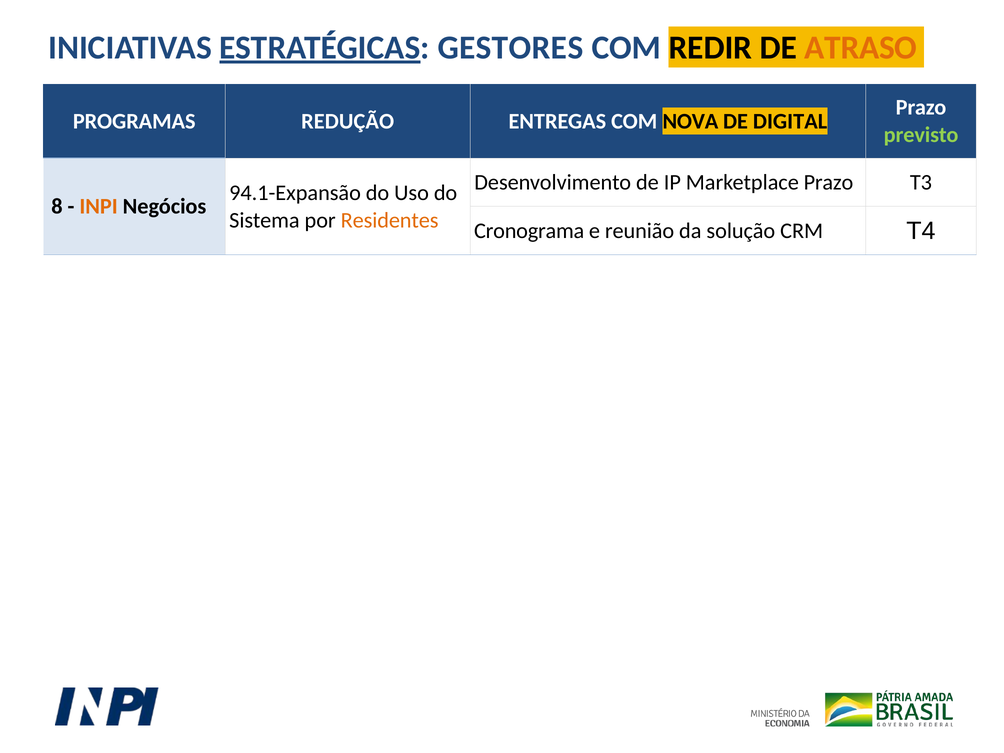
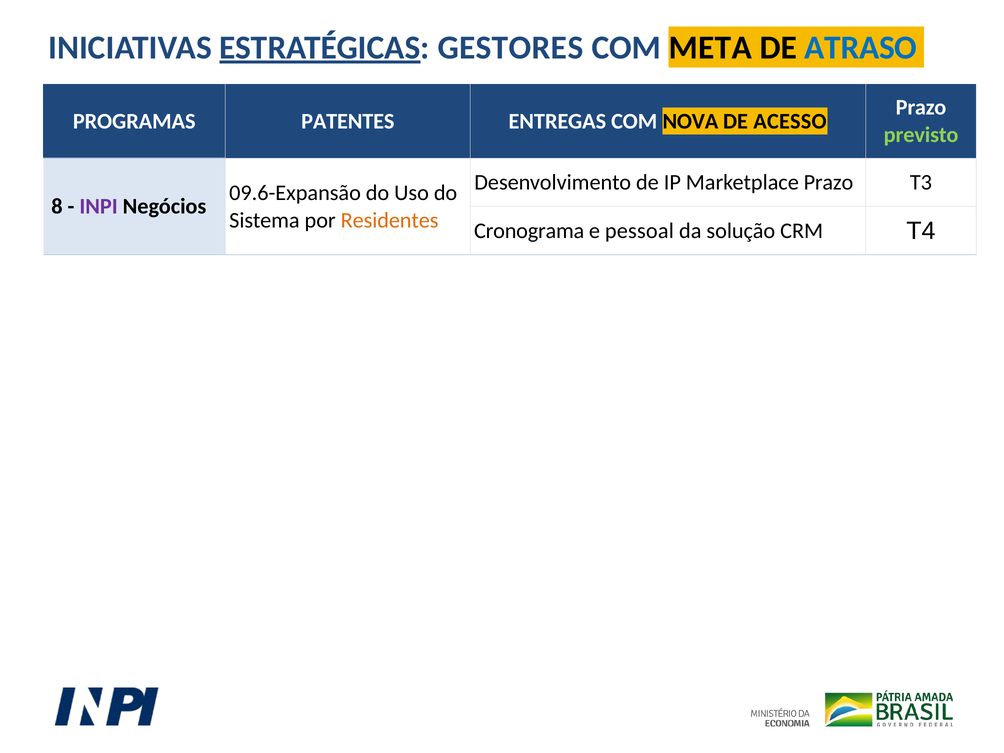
REDIR: REDIR -> META
ATRASO colour: orange -> blue
REDUÇÃO: REDUÇÃO -> PATENTES
DIGITAL: DIGITAL -> ACESSO
94.1-Expansão: 94.1-Expansão -> 09.6-Expansão
INPI colour: orange -> purple
reunião: reunião -> pessoal
